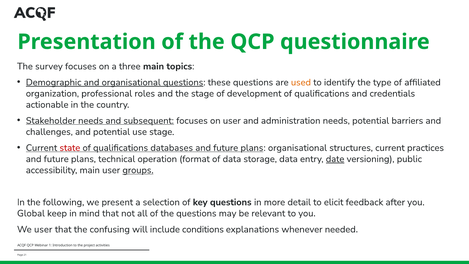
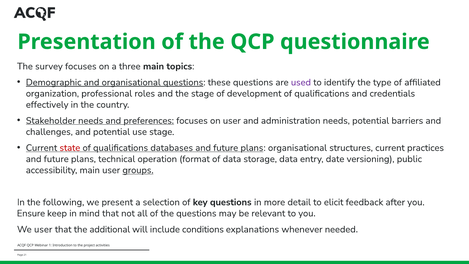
used colour: orange -> purple
actionable: actionable -> effectively
subsequent: subsequent -> preferences
date underline: present -> none
Global: Global -> Ensure
confusing: confusing -> additional
